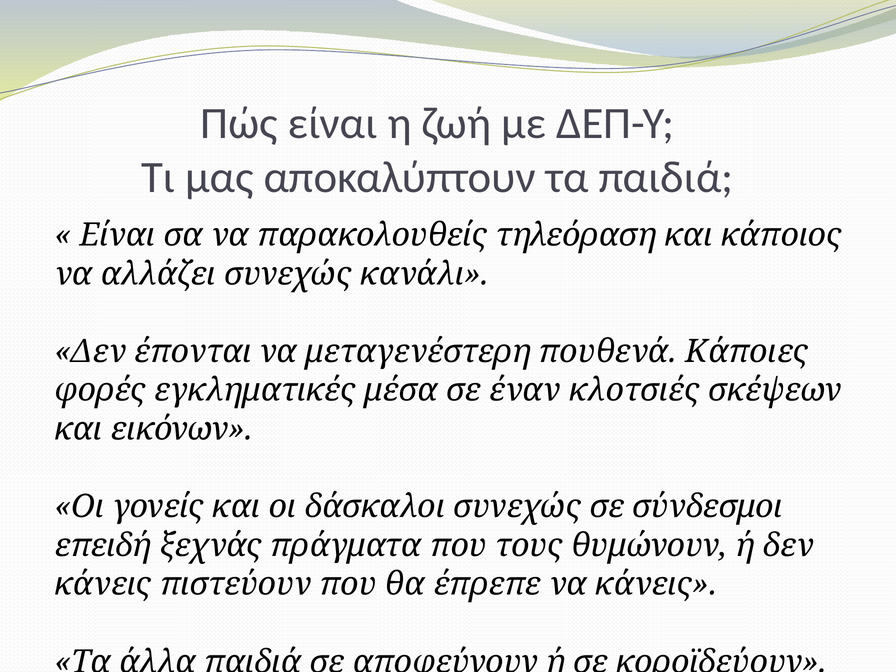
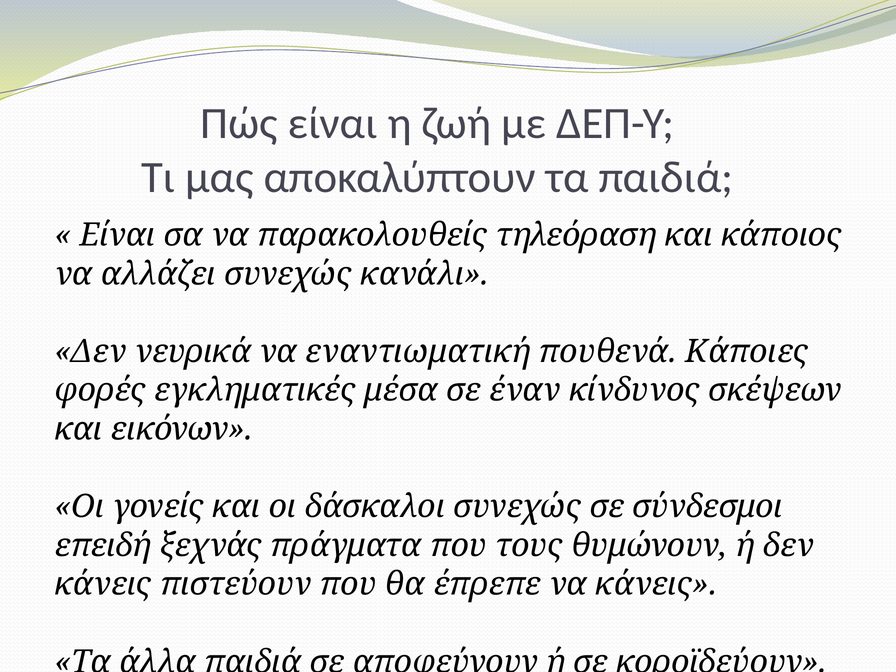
έπονται: έπονται -> νευρικά
μεταγενέστερη: μεταγενέστερη -> εναντιωματική
κλοτσιές: κλοτσιές -> κίνδυνος
